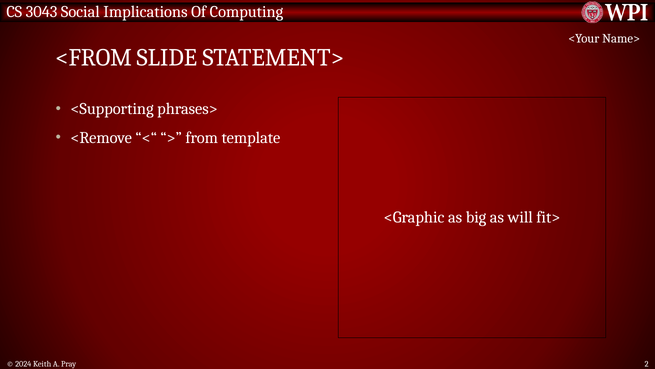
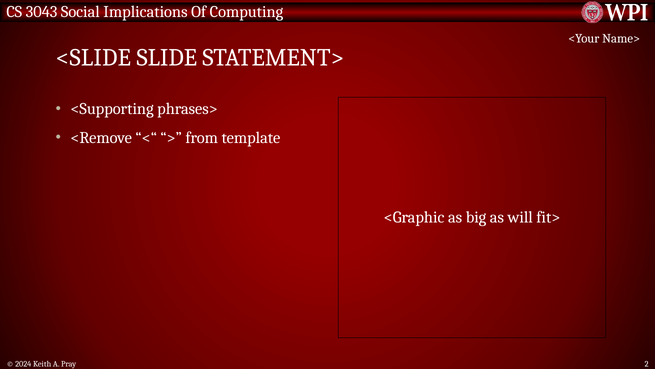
<FROM: <FROM -> <SLIDE
